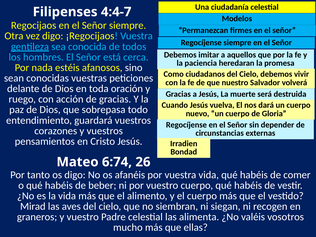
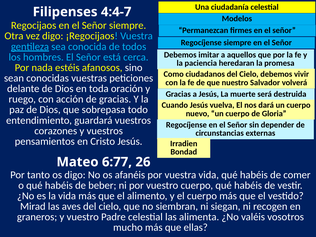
6:74: 6:74 -> 6:77
